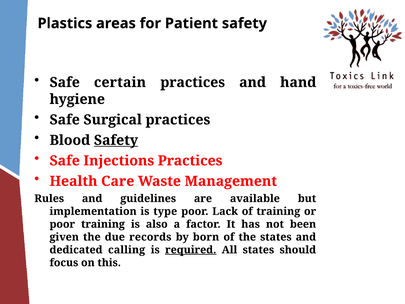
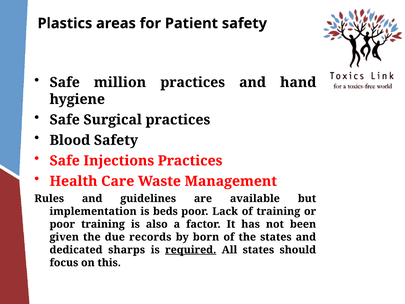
certain: certain -> million
Safety at (116, 140) underline: present -> none
type: type -> beds
calling: calling -> sharps
